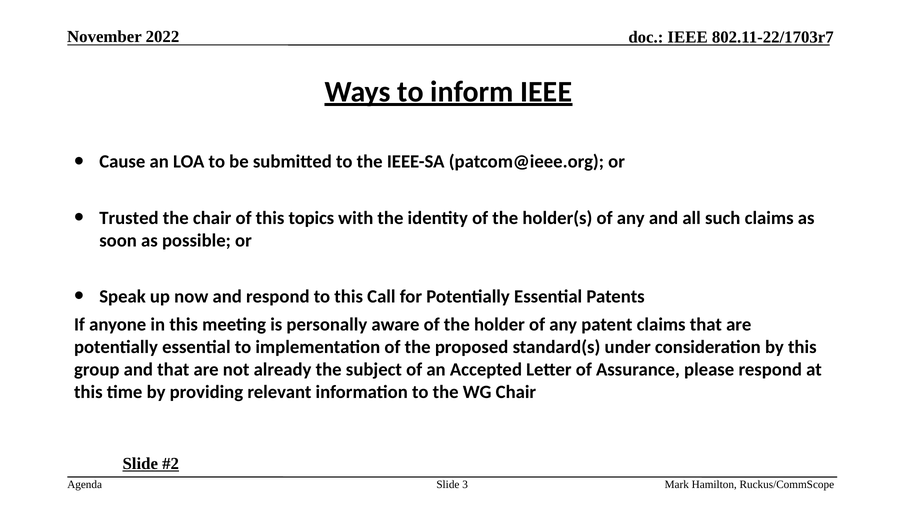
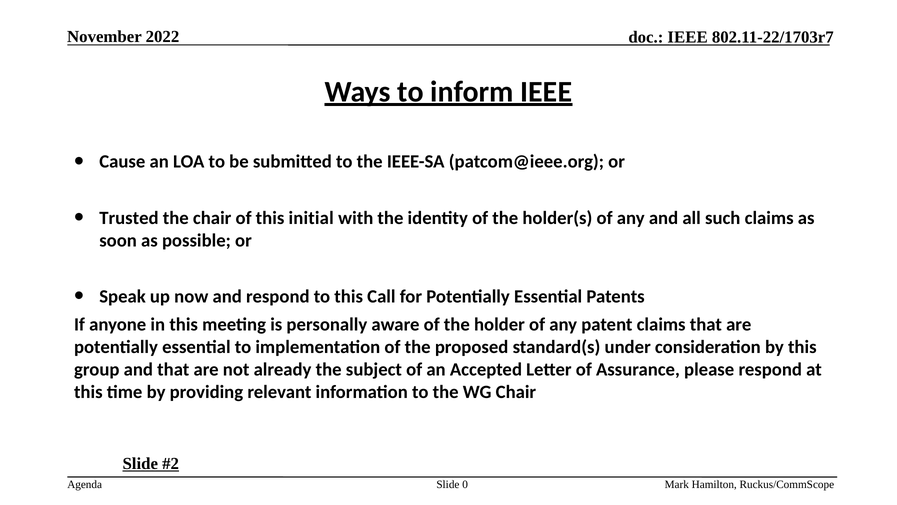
topics: topics -> initial
3: 3 -> 0
